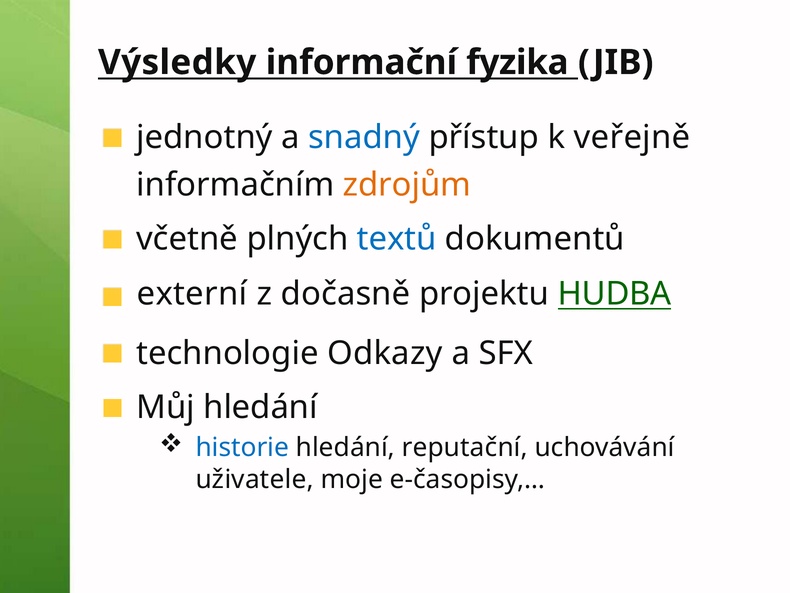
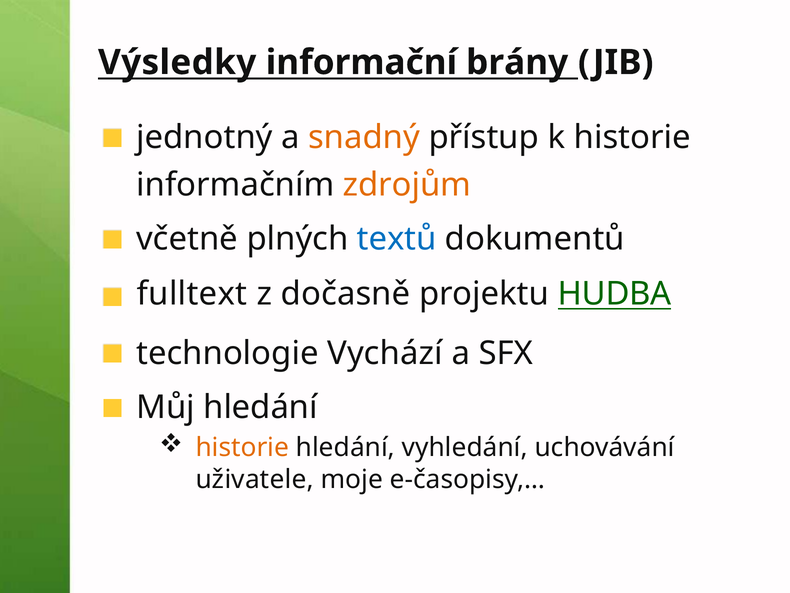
fyzika: fyzika -> brány
snadný colour: blue -> orange
k veřejně: veřejně -> historie
externí: externí -> fulltext
Odkazy: Odkazy -> Vychází
historie at (242, 447) colour: blue -> orange
reputační: reputační -> vyhledání
